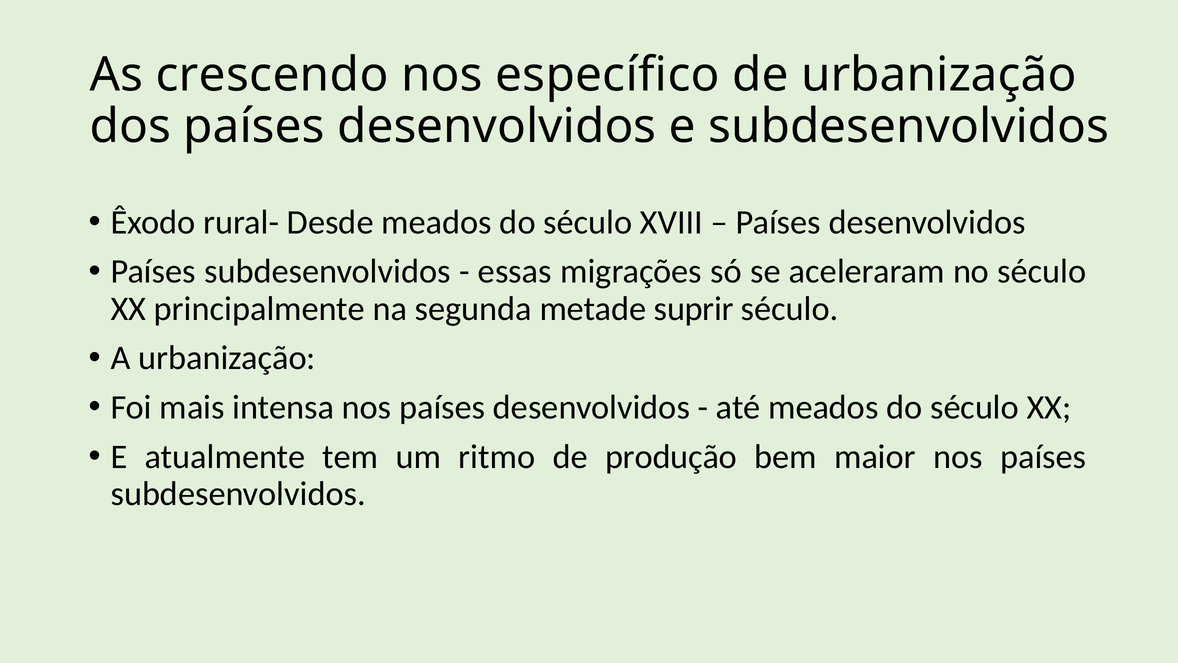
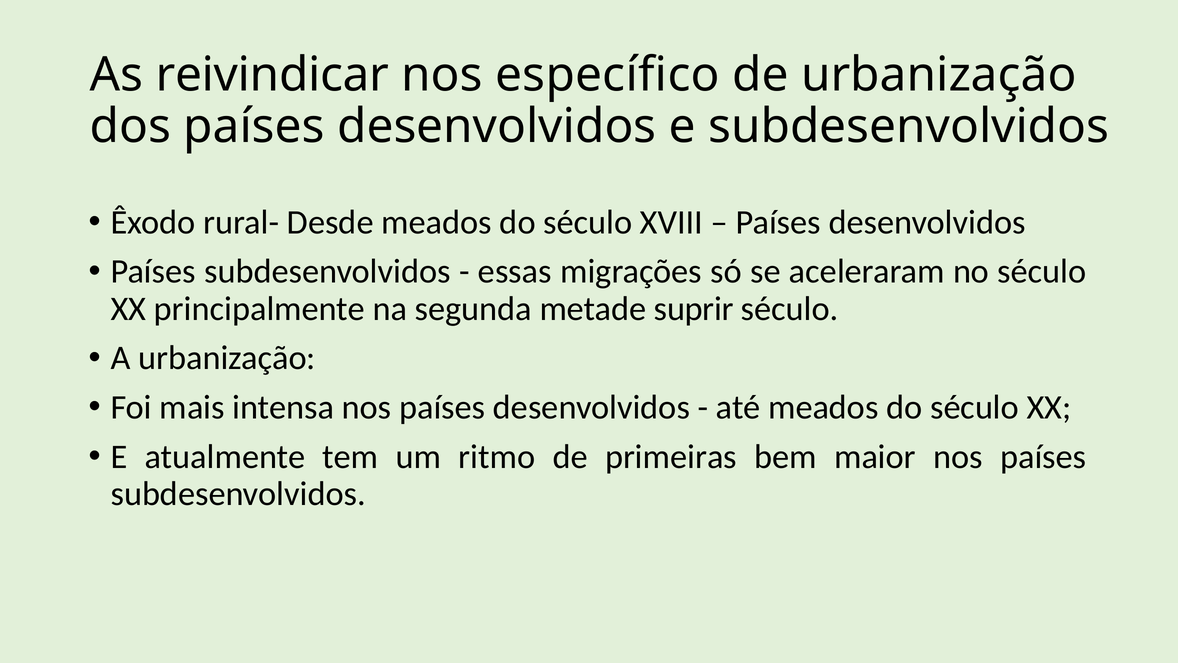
crescendo: crescendo -> reivindicar
produção: produção -> primeiras
